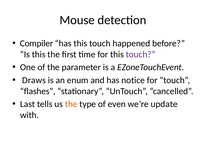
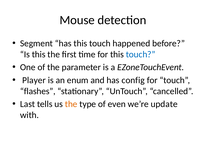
Compiler: Compiler -> Segment
touch at (141, 54) colour: purple -> blue
Draws: Draws -> Player
notice: notice -> config
